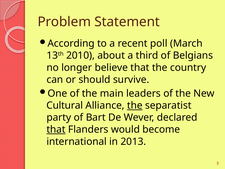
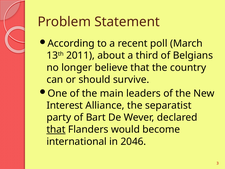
2010: 2010 -> 2011
Cultural: Cultural -> Interest
the at (135, 105) underline: present -> none
2013: 2013 -> 2046
